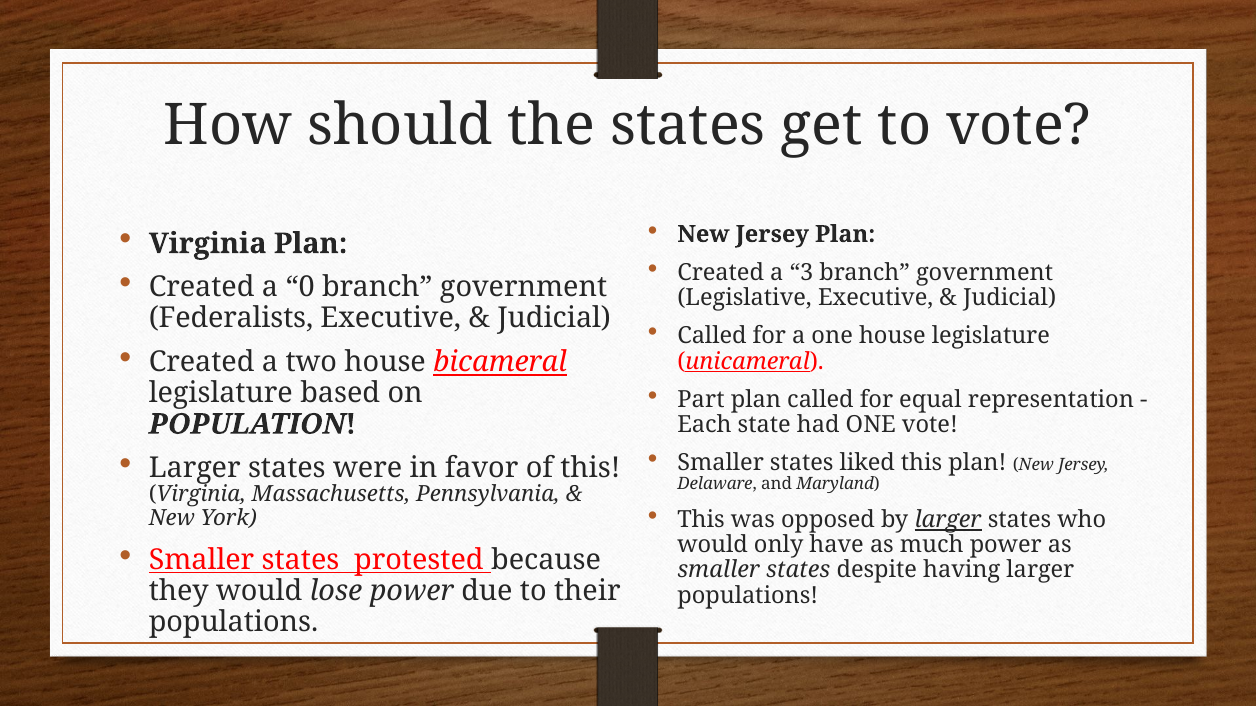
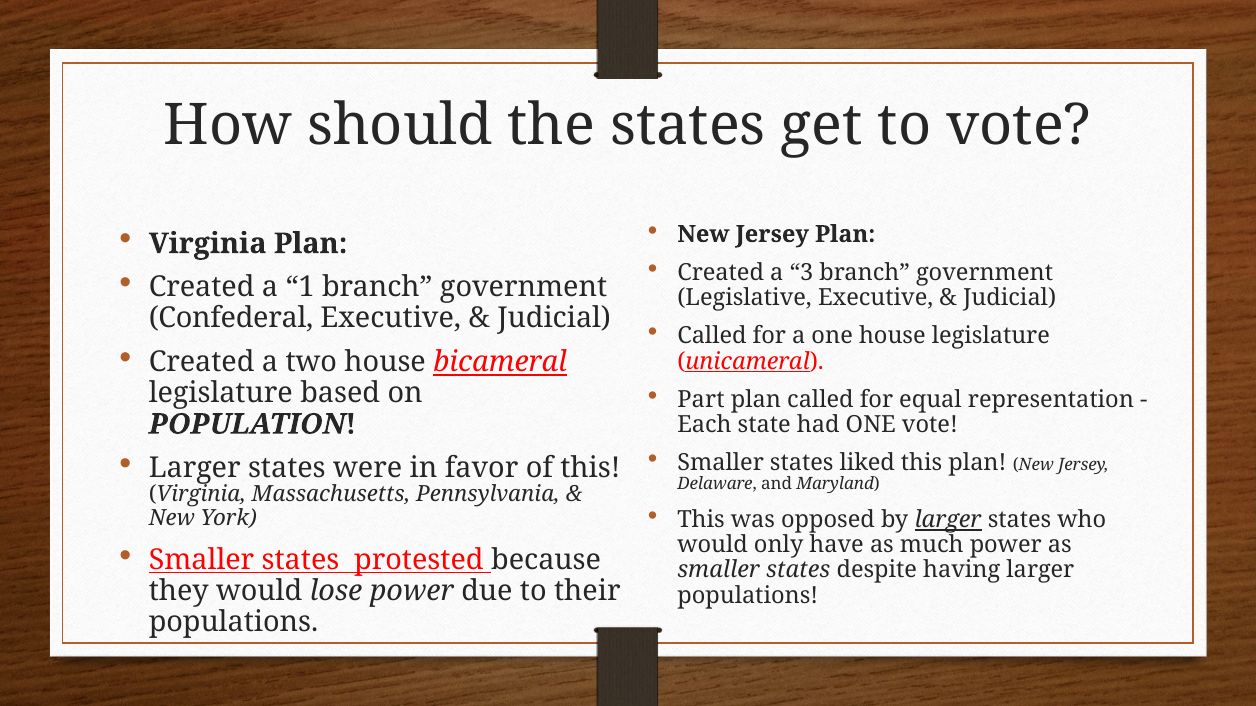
0: 0 -> 1
Federalists: Federalists -> Confederal
